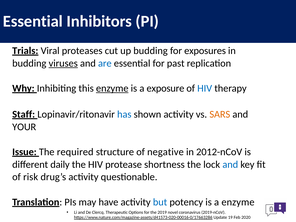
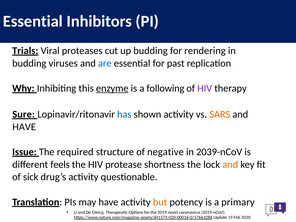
exposures: exposures -> rendering
viruses underline: present -> none
exposure: exposure -> following
HIV at (205, 88) colour: blue -> purple
Staff: Staff -> Sure
YOUR at (24, 127): YOUR -> HAVE
2012-nCoV: 2012-nCoV -> 2039-nCoV
daily: daily -> feels
and at (230, 164) colour: blue -> orange
risk: risk -> sick
but colour: blue -> orange
a enzyme: enzyme -> primary
